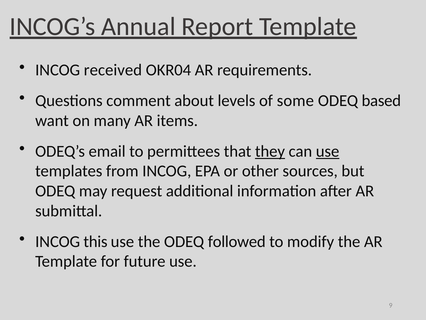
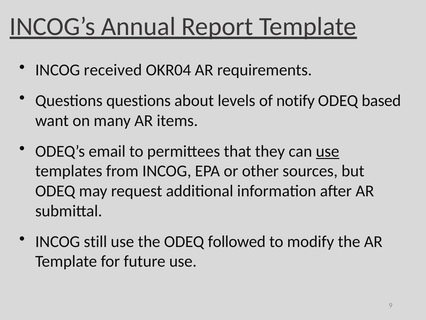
Questions comment: comment -> questions
some: some -> notify
they underline: present -> none
this: this -> still
